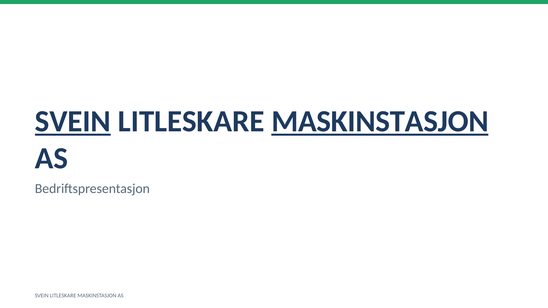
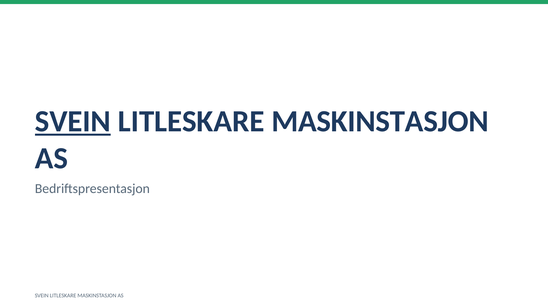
MASKINSTASJON at (380, 122) underline: present -> none
